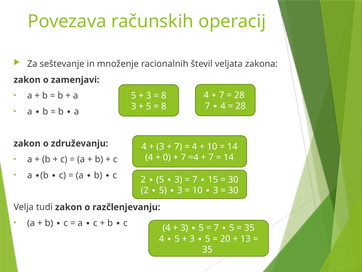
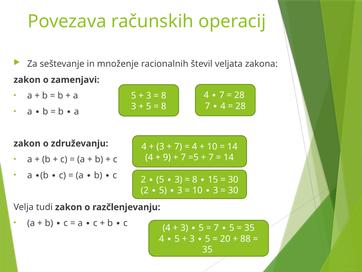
0: 0 -> 9
=4: =4 -> =5
7 at (195, 179): 7 -> 8
13: 13 -> 88
